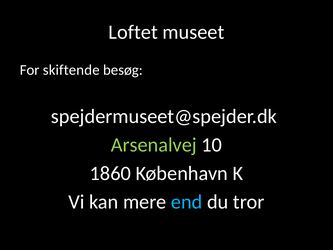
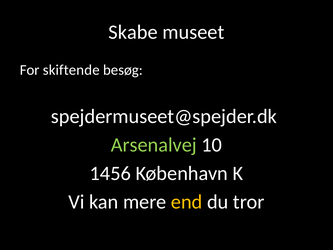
Loftet: Loftet -> Skabe
1860: 1860 -> 1456
end colour: light blue -> yellow
